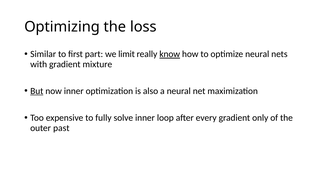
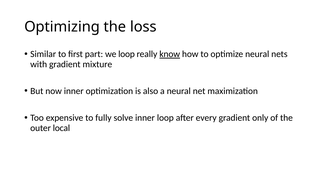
we limit: limit -> loop
But underline: present -> none
past: past -> local
